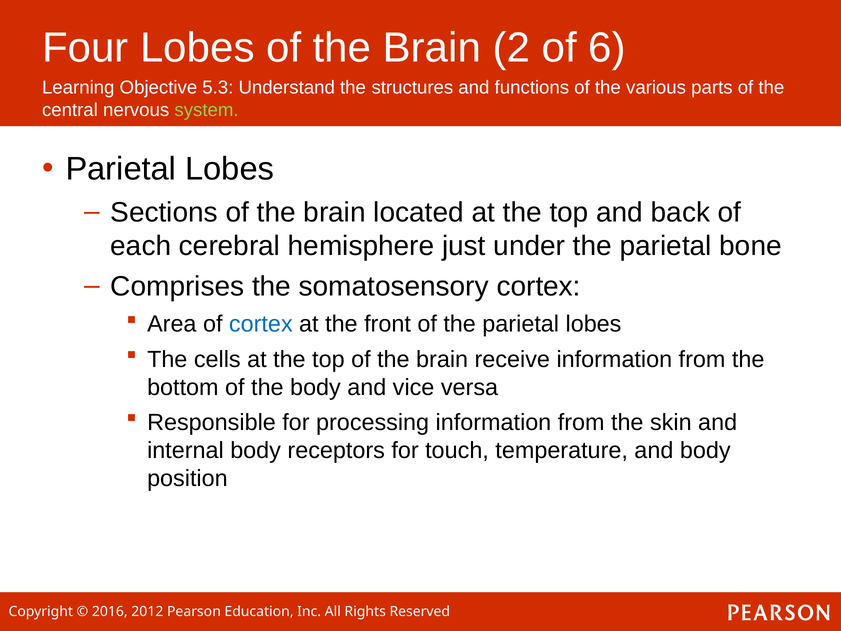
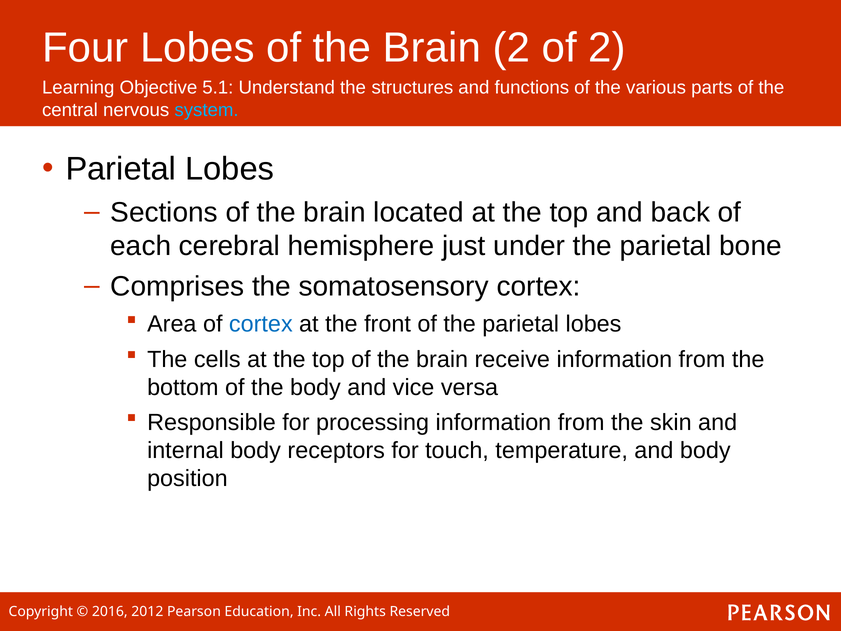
of 6: 6 -> 2
5.3: 5.3 -> 5.1
system colour: light green -> light blue
